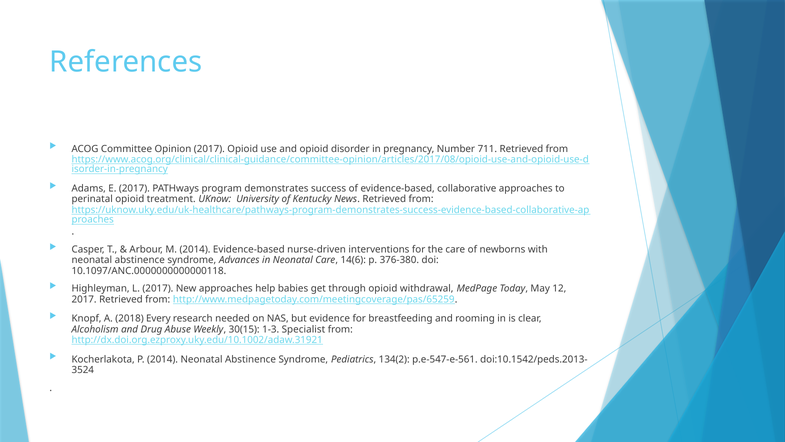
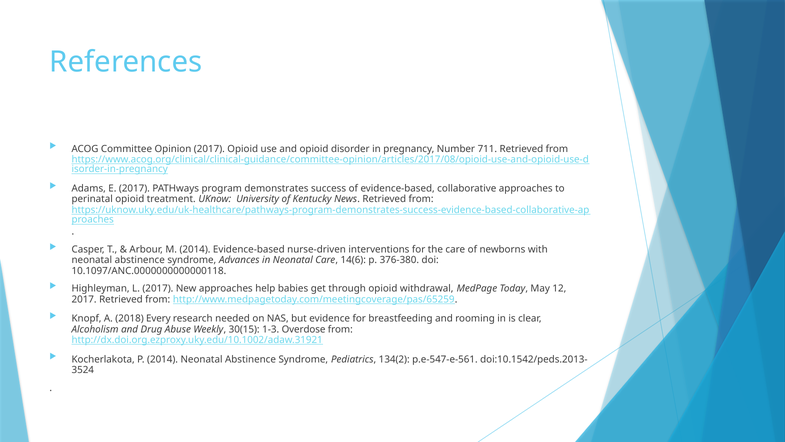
Specialist: Specialist -> Overdose
